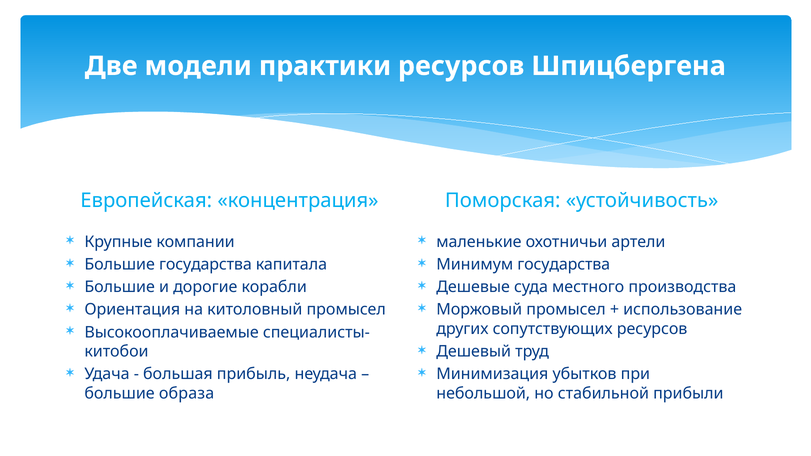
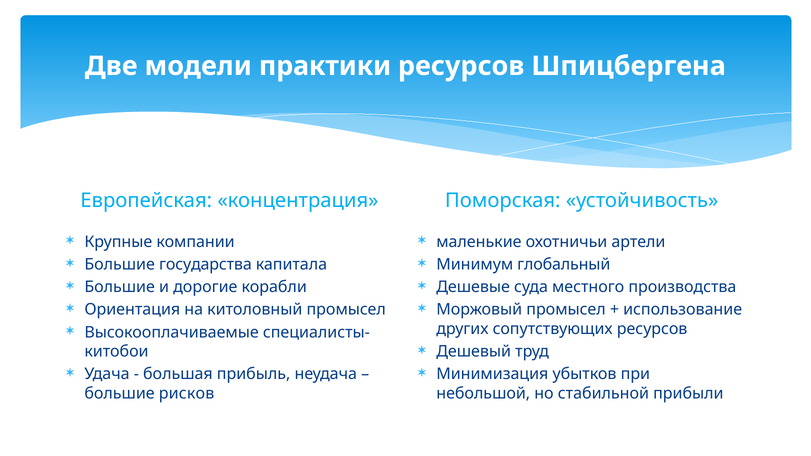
Минимум государства: государства -> глобальный
образа: образа -> рисков
